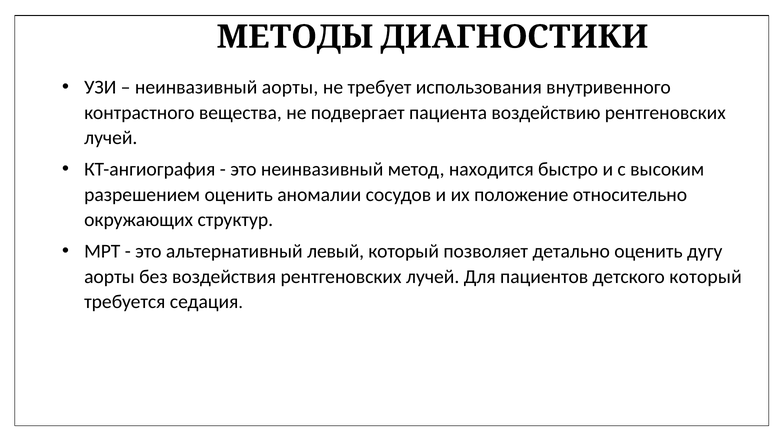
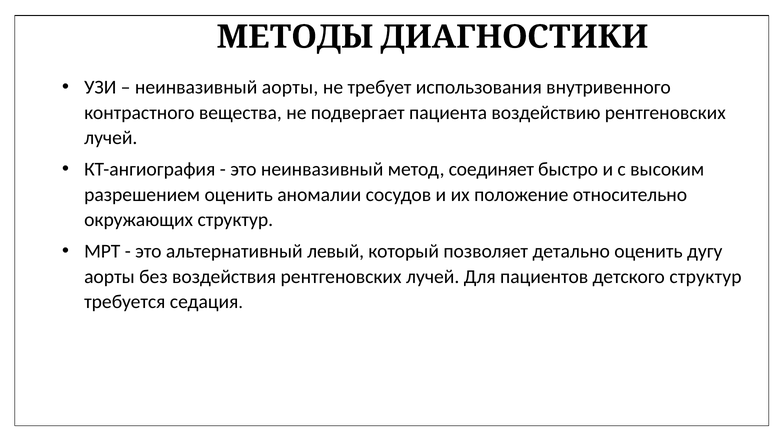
находится: находится -> соединяет
детского который: который -> структур
